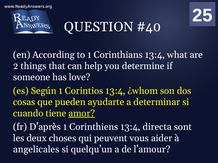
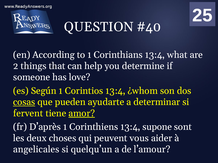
cosas underline: none -> present
cuando: cuando -> fervent
directa: directa -> supone
